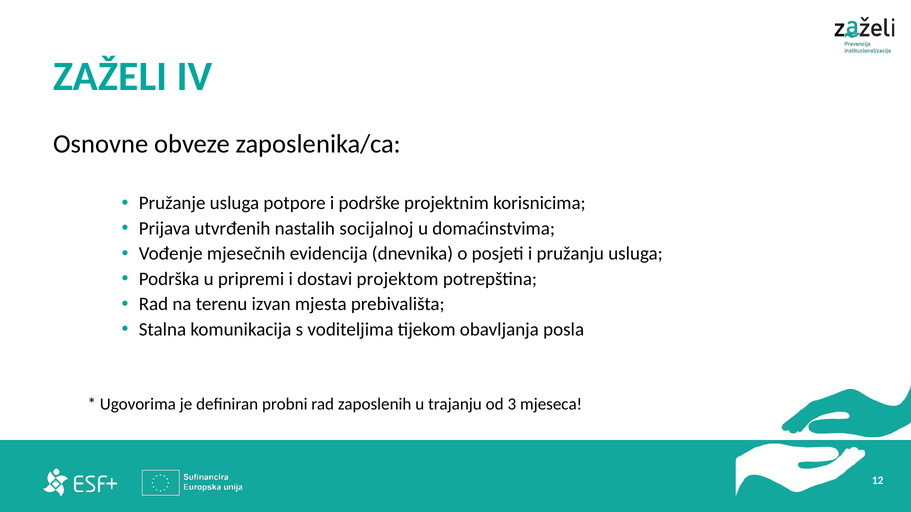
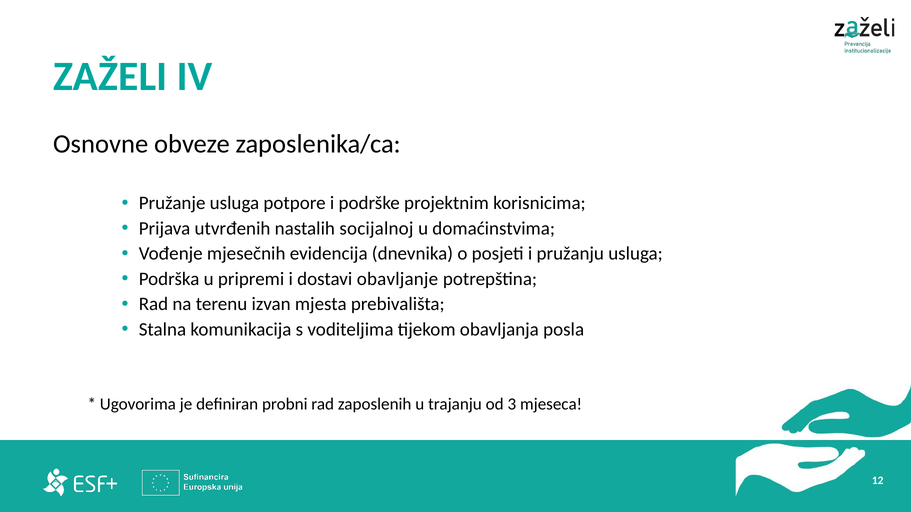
projektom: projektom -> obavljanje
